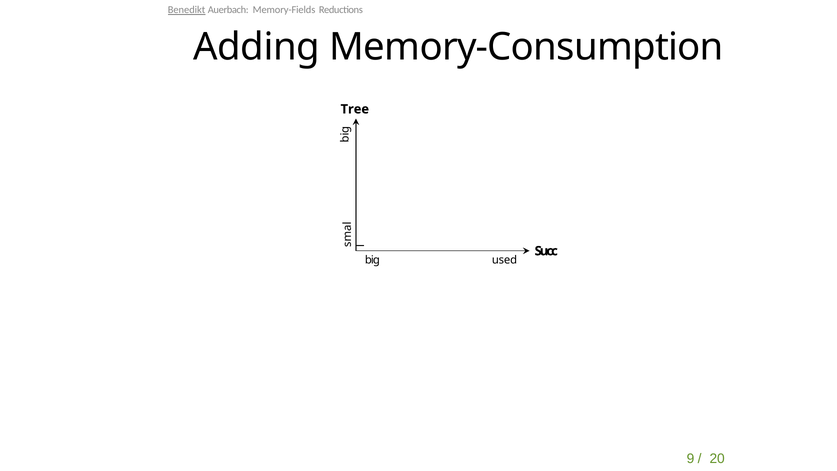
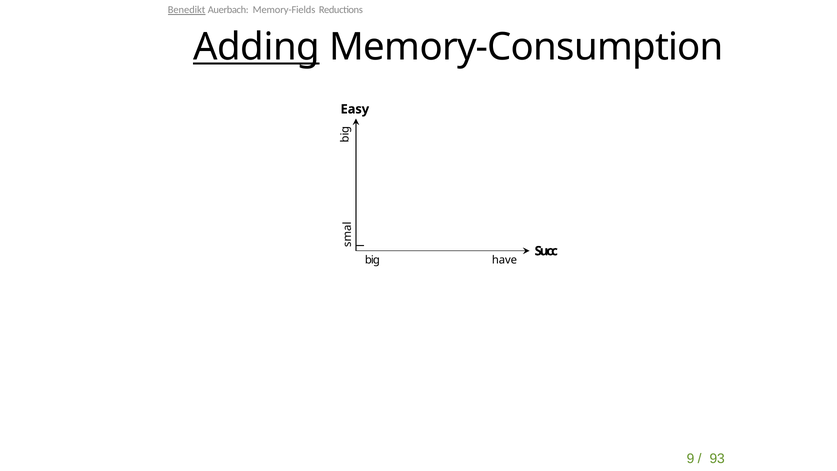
Adding underline: none -> present
Tree: Tree -> Easy
used: used -> have
20: 20 -> 93
